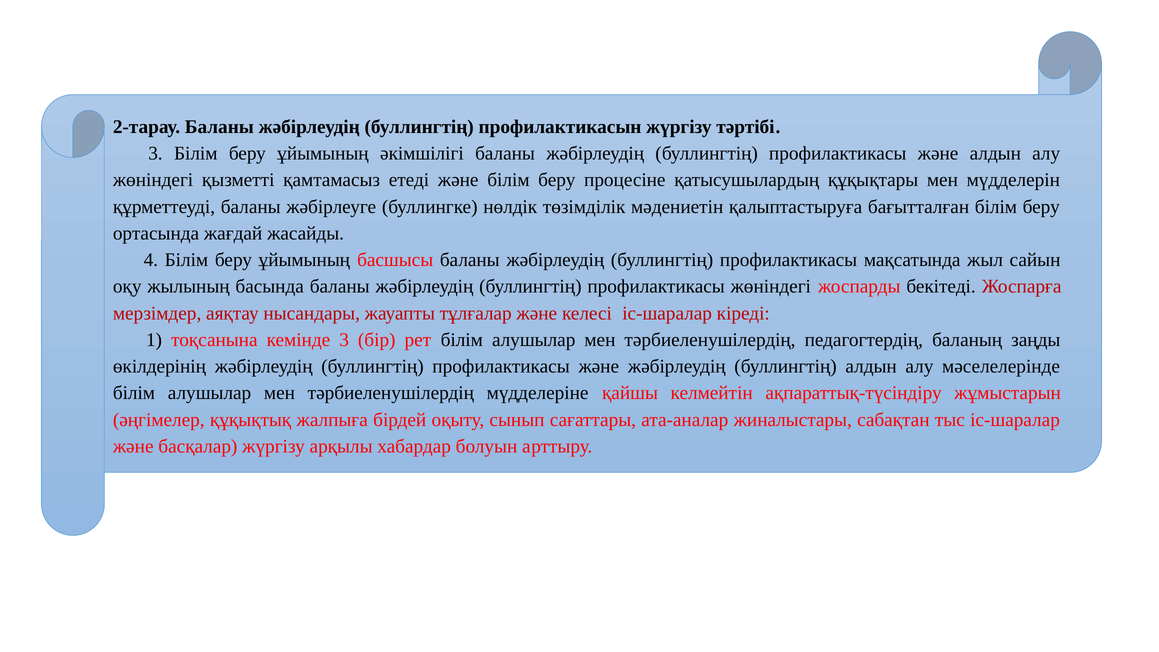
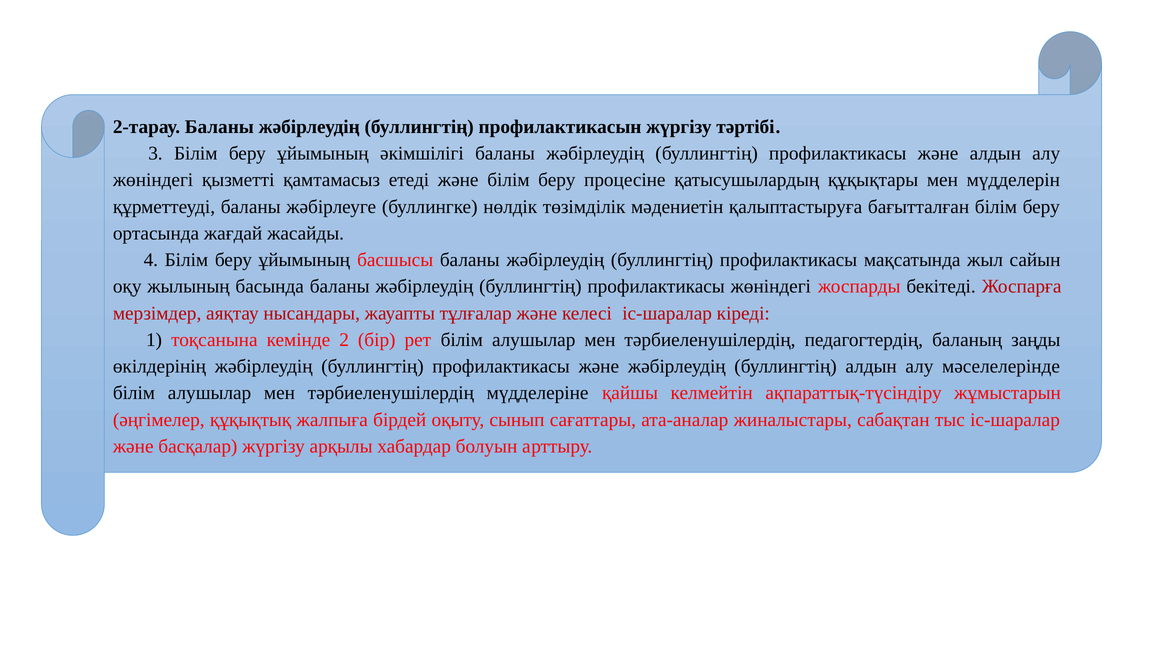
кемінде 3: 3 -> 2
